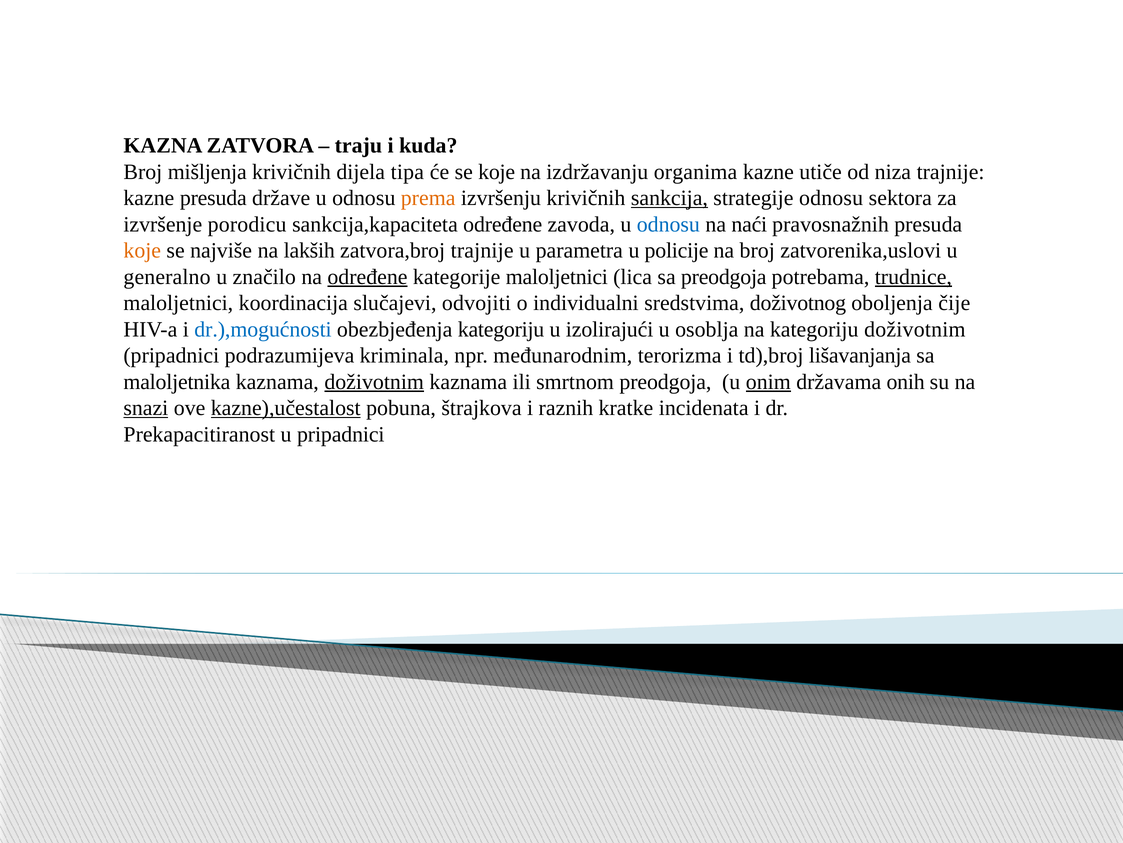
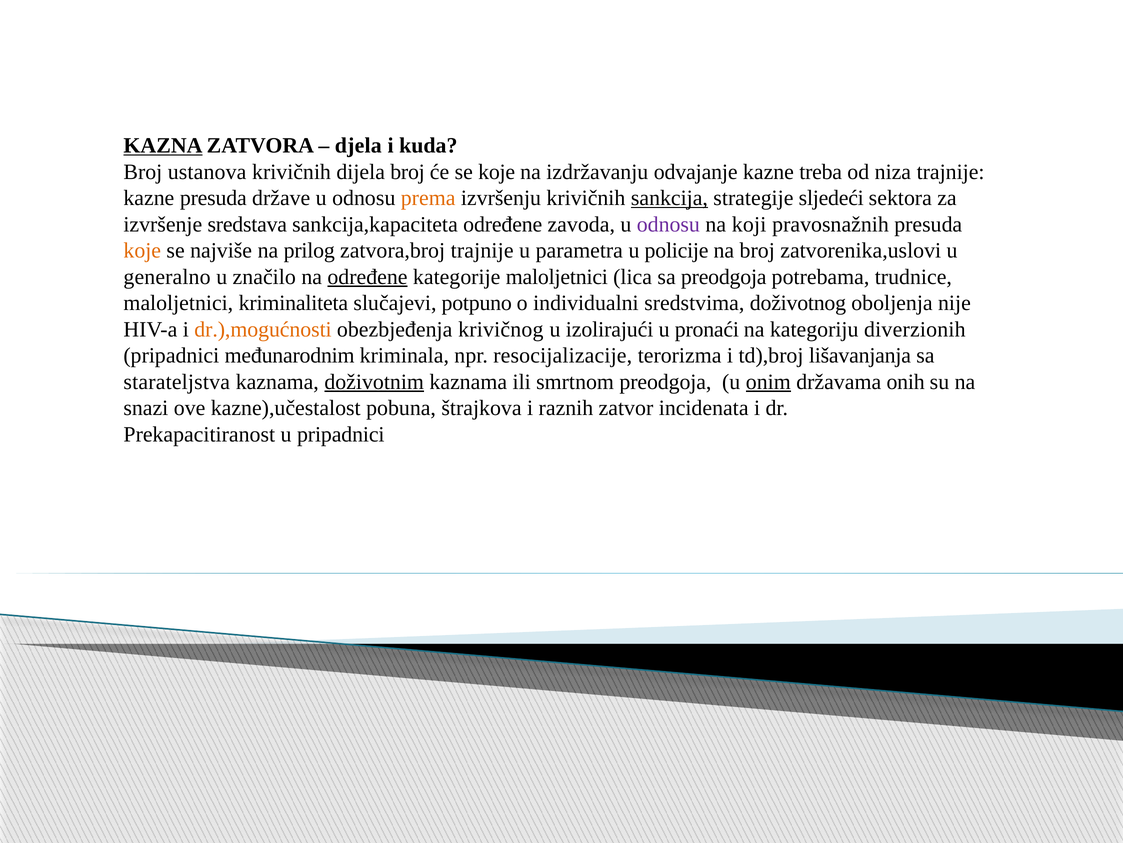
KAZNA underline: none -> present
traju: traju -> djela
mišljenja: mišljenja -> ustanova
dijela tipa: tipa -> broj
organima: organima -> odvajanje
utiče: utiče -> treba
strategije odnosu: odnosu -> sljedeći
porodicu: porodicu -> sredstava
odnosu at (668, 224) colour: blue -> purple
naći: naći -> koji
lakših: lakših -> prilog
trudnice underline: present -> none
koordinacija: koordinacija -> kriminaliteta
odvojiti: odvojiti -> potpuno
čije: čije -> nije
dr.),mogućnosti colour: blue -> orange
obezbjeđenja kategoriju: kategoriju -> krivičnog
osoblja: osoblja -> pronaći
kategoriju doživotnim: doživotnim -> diverzionih
podrazumijeva: podrazumijeva -> međunarodnim
međunarodnim: međunarodnim -> resocijalizacije
maloljetnika: maloljetnika -> starateljstva
snazi underline: present -> none
kazne),učestalost underline: present -> none
kratke: kratke -> zatvor
